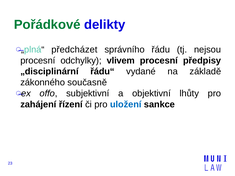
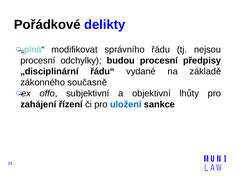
Pořádkové colour: green -> black
předcházet: předcházet -> modifikovat
vlivem: vlivem -> budou
